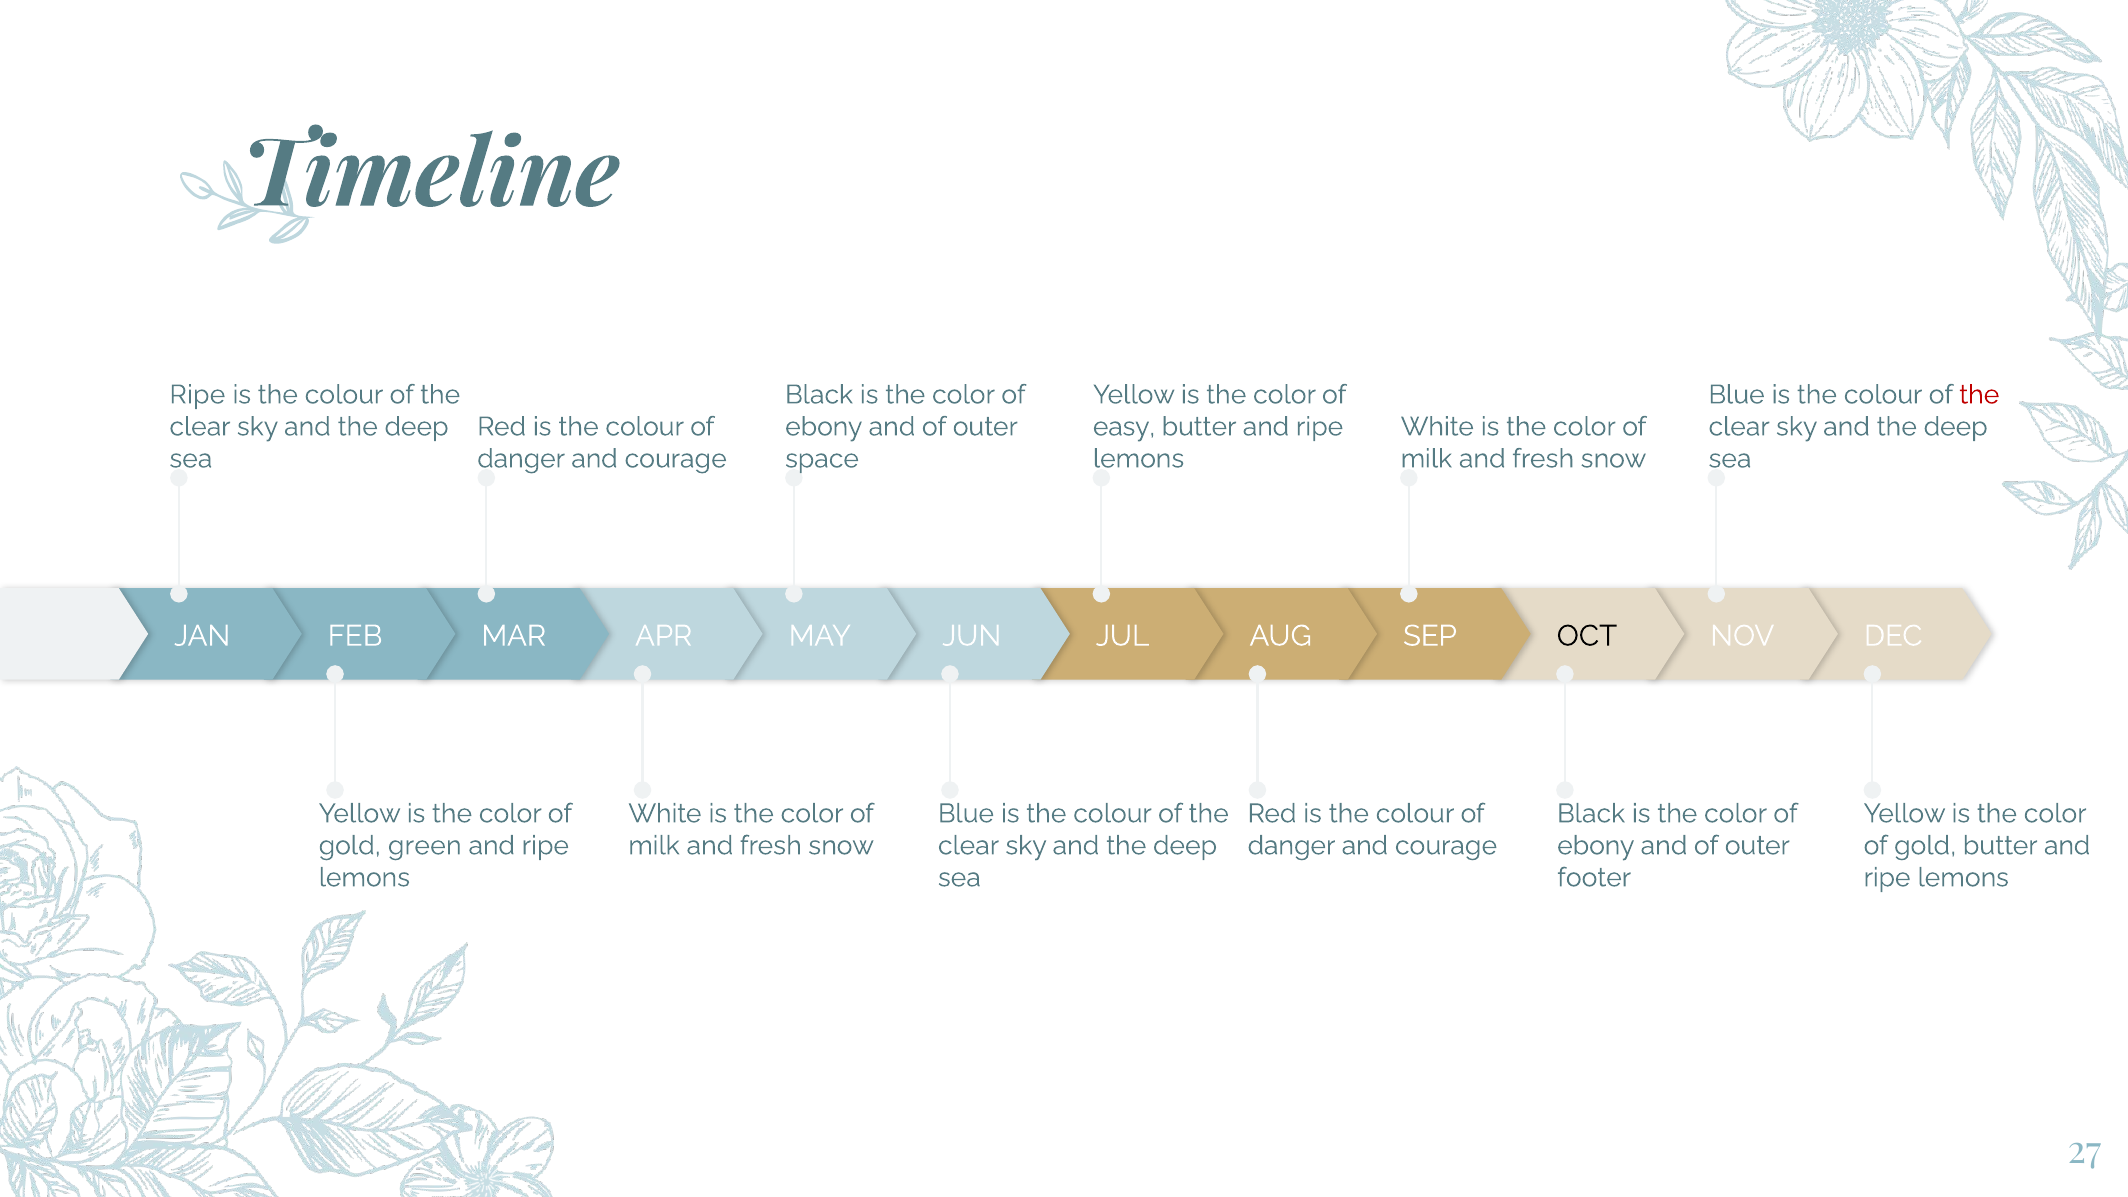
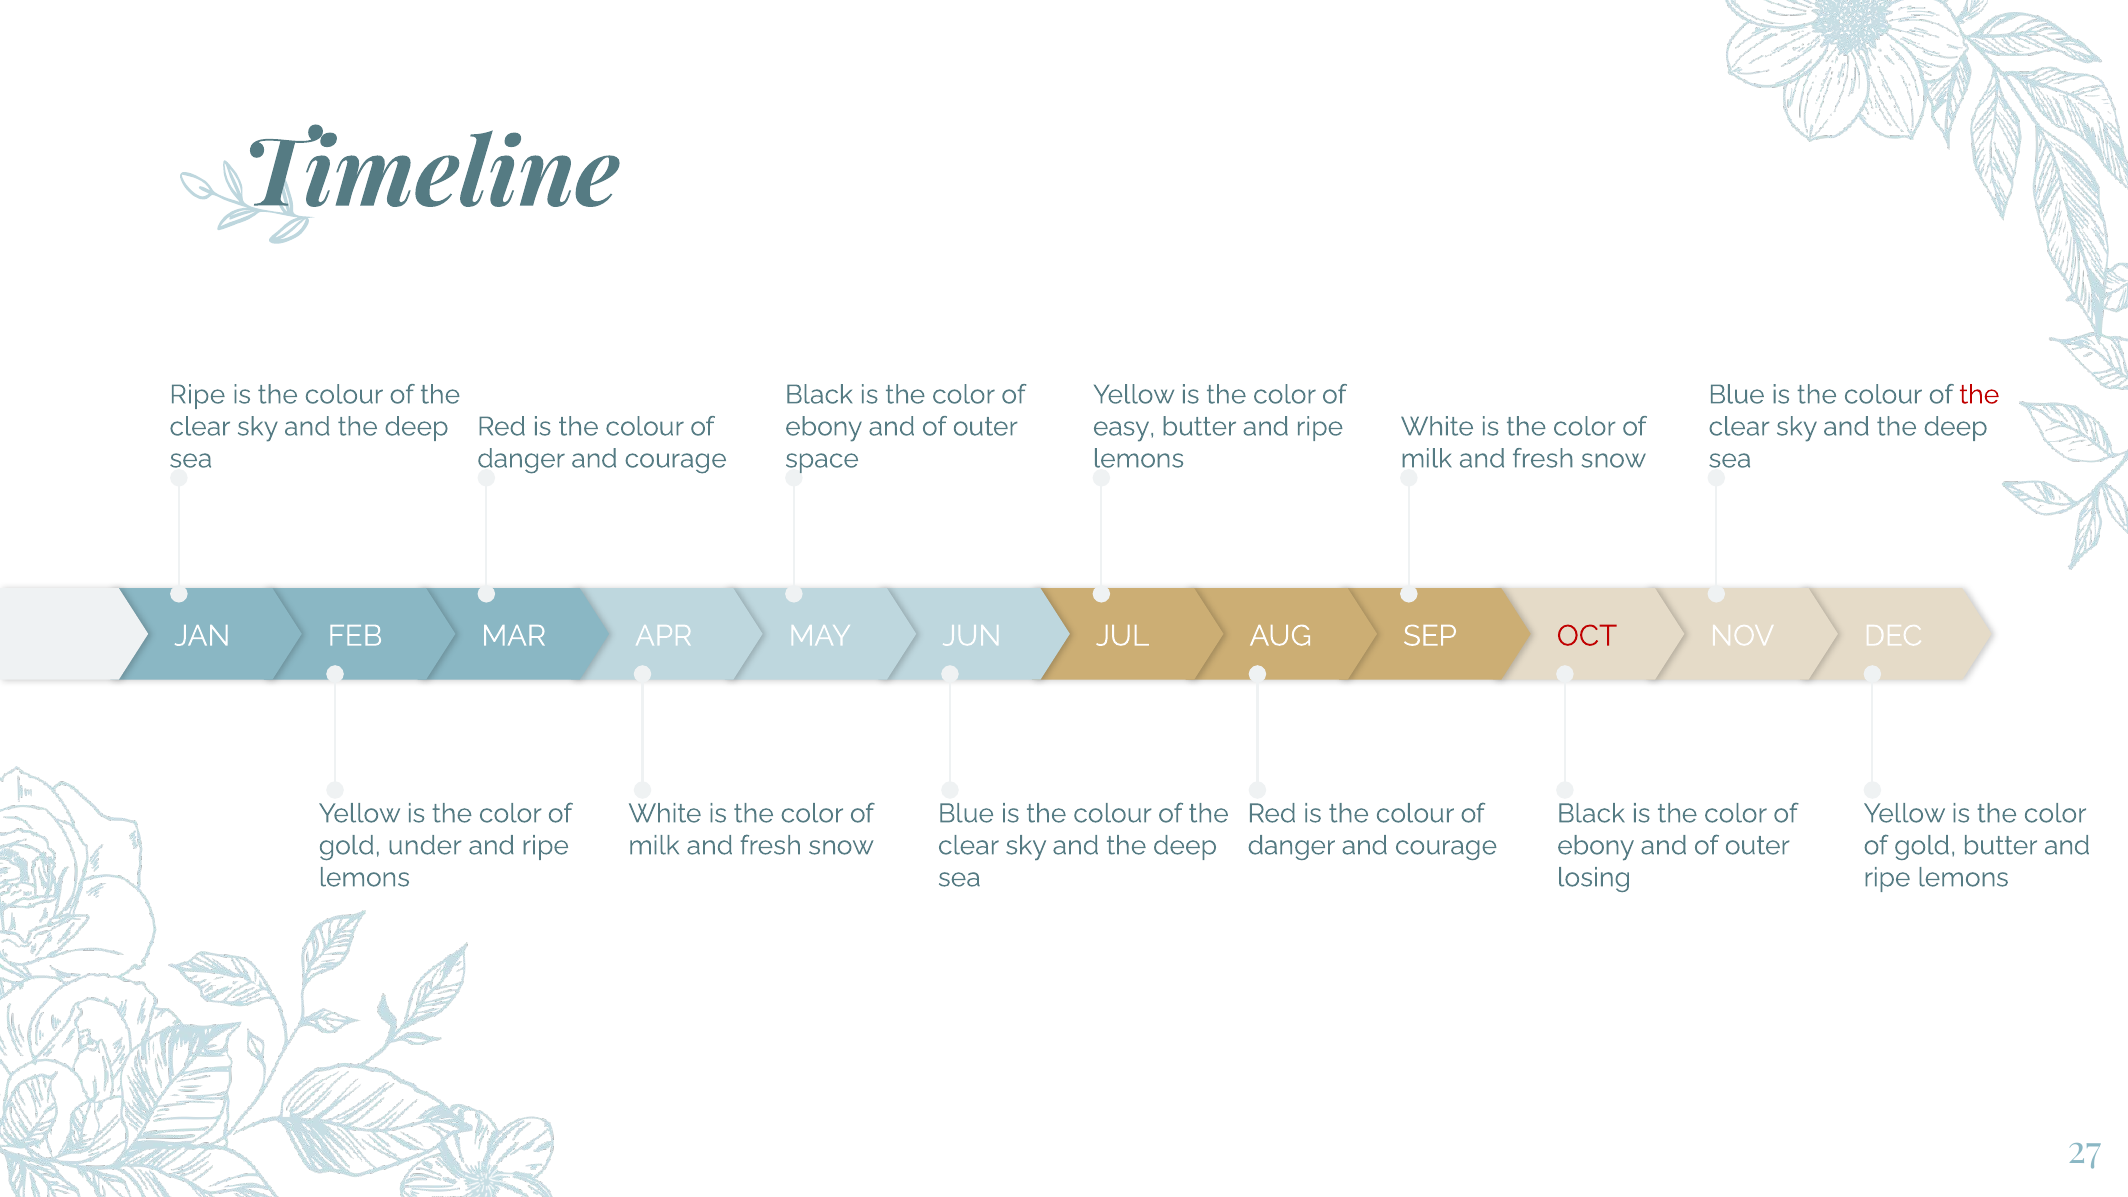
OCT colour: black -> red
green: green -> under
footer: footer -> losing
